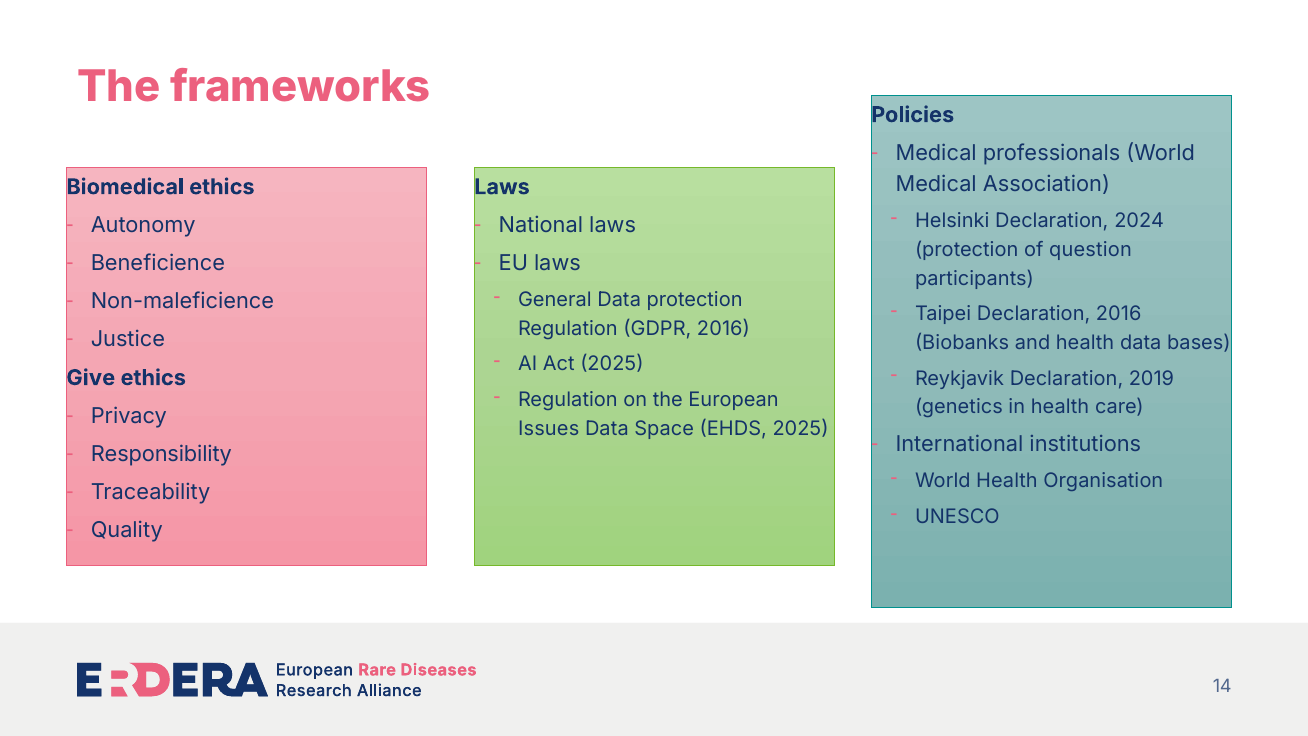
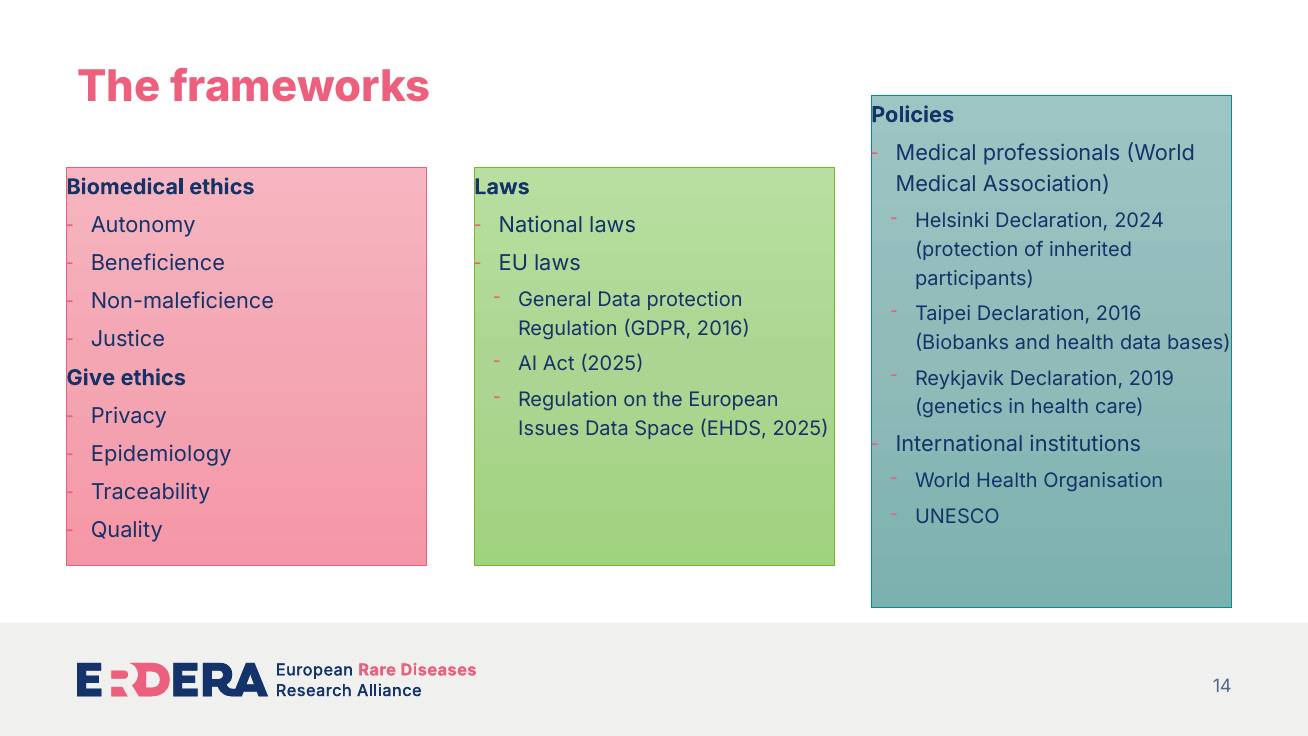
question: question -> inherited
Responsibility: Responsibility -> Epidemiology
